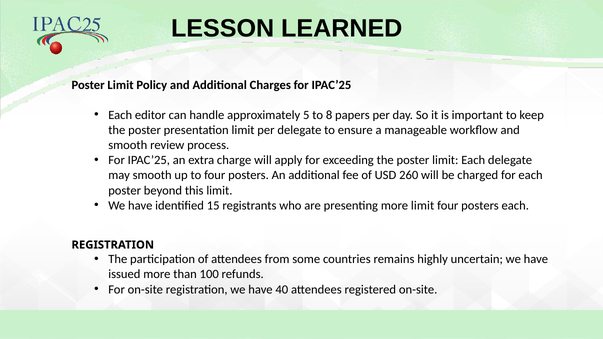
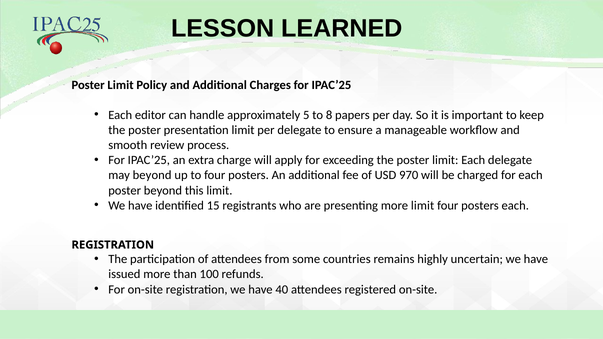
may smooth: smooth -> beyond
260: 260 -> 970
